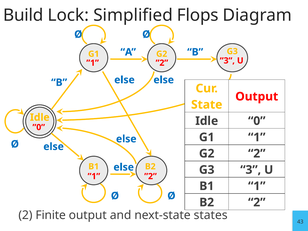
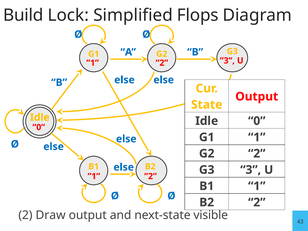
Finite: Finite -> Draw
states: states -> visible
